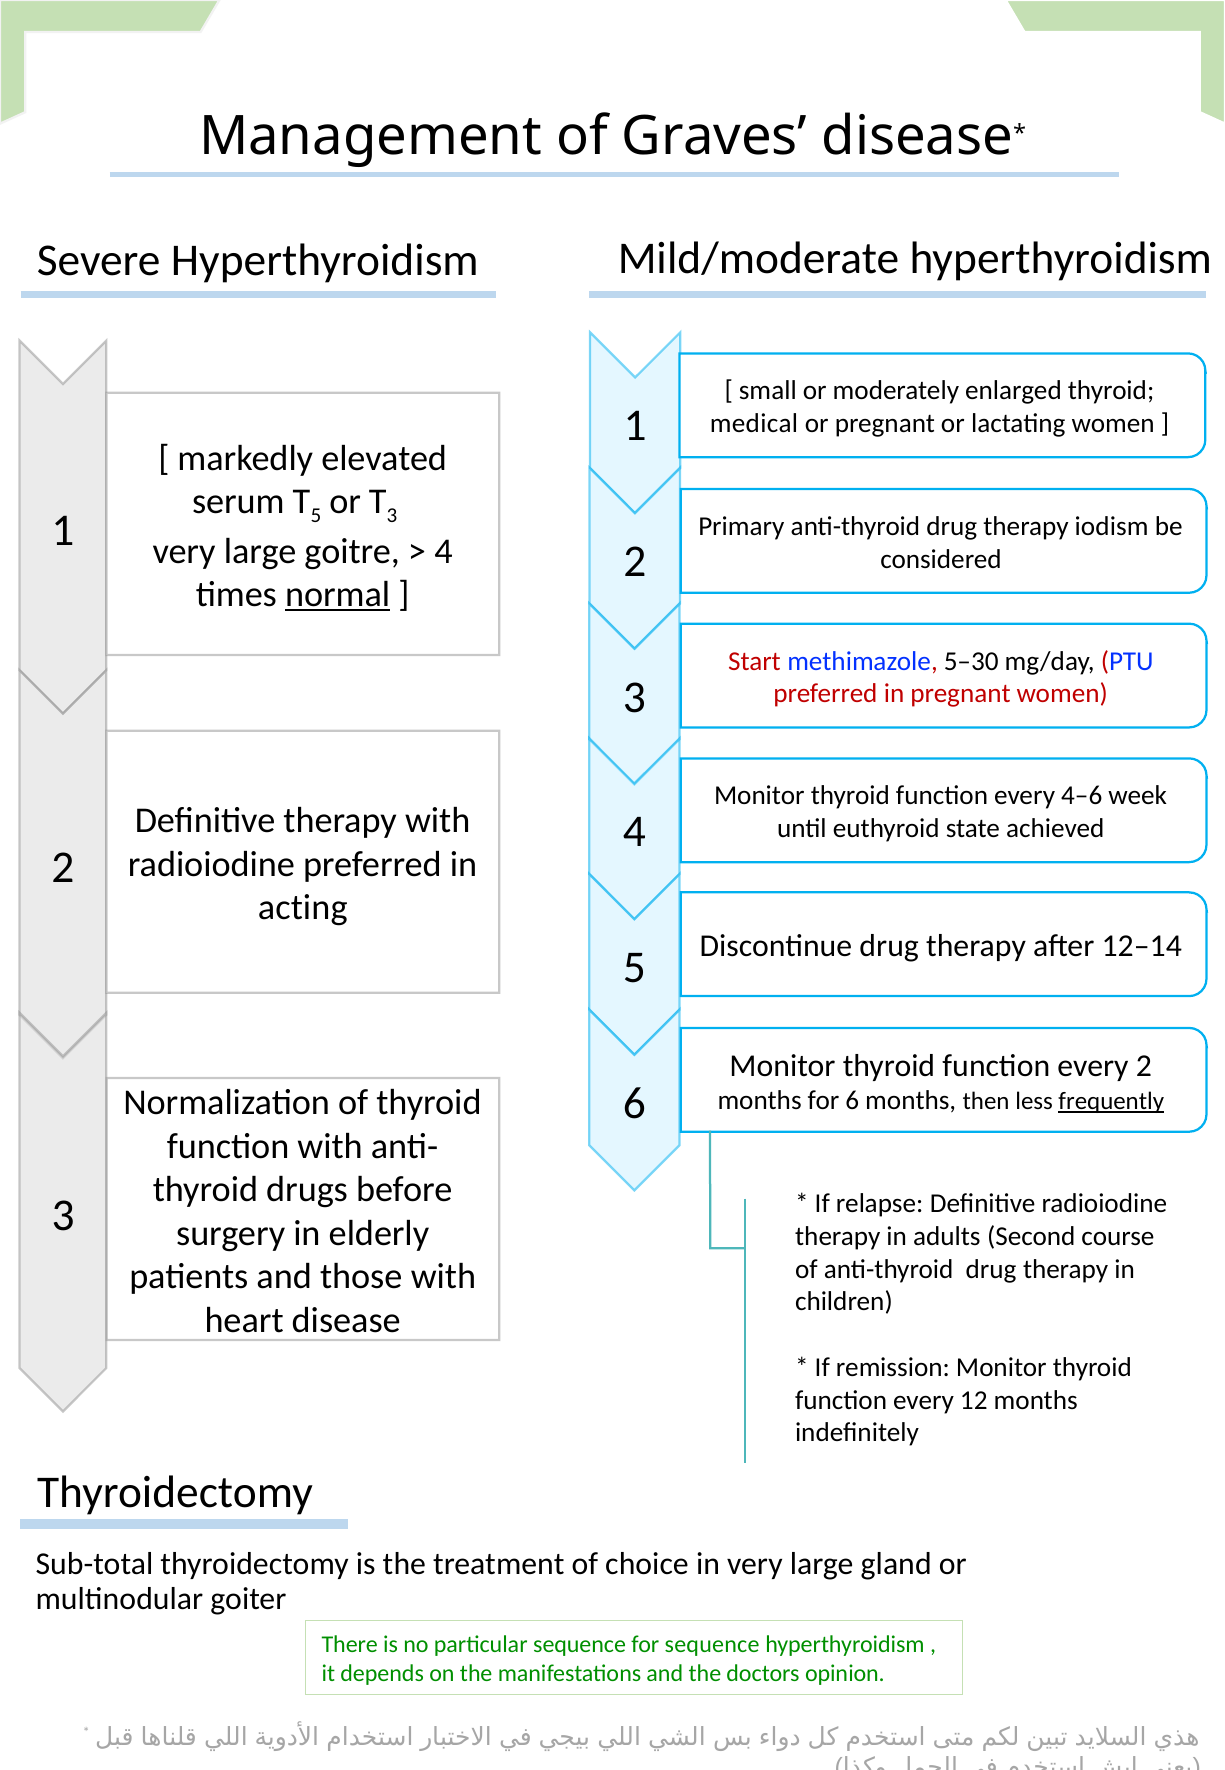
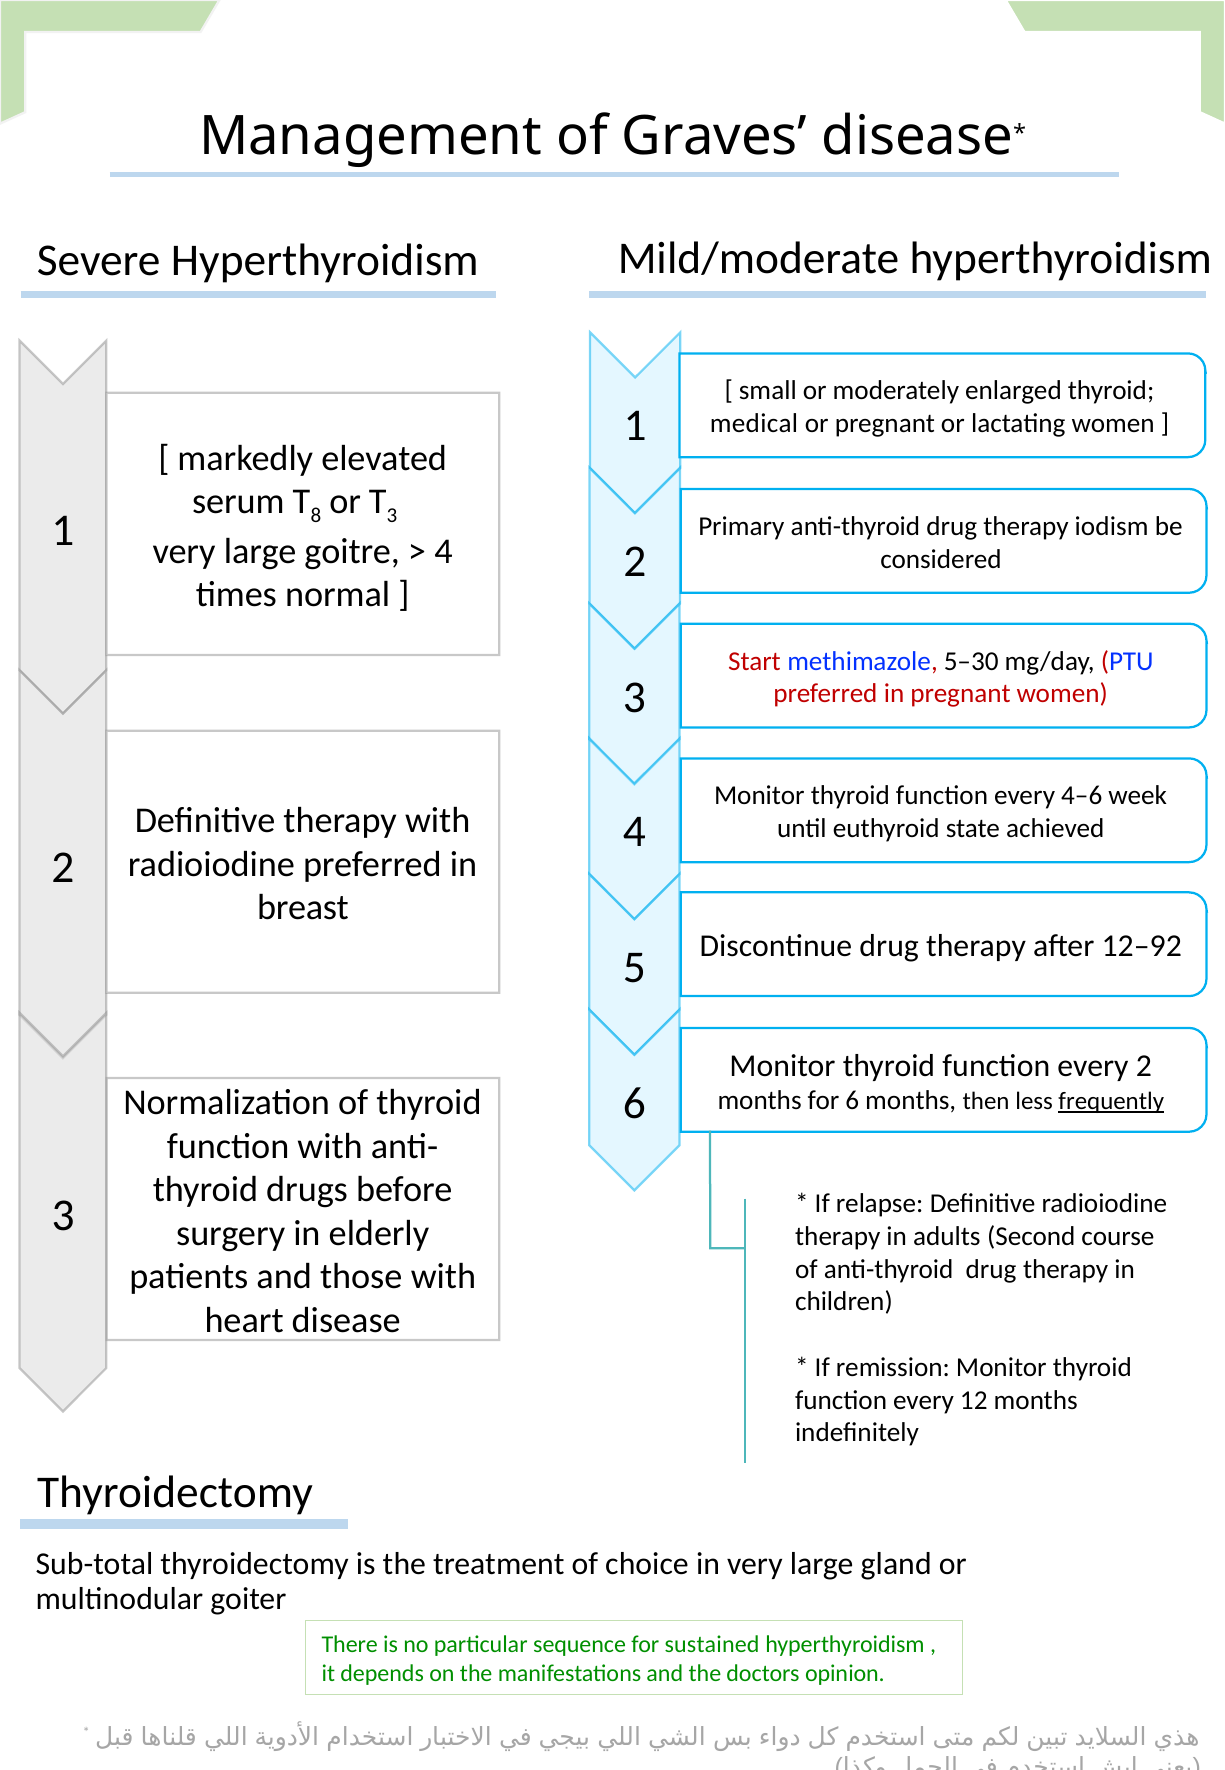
5 at (316, 516): 5 -> 8
normal underline: present -> none
acting: acting -> breast
12–14: 12–14 -> 12–92
for sequence: sequence -> sustained
